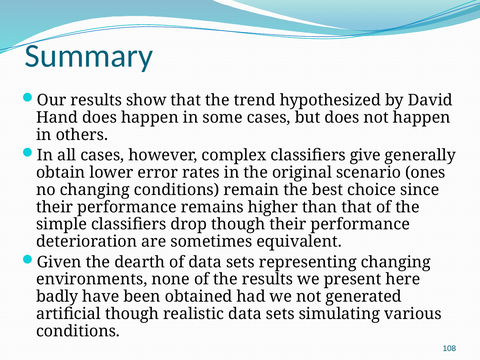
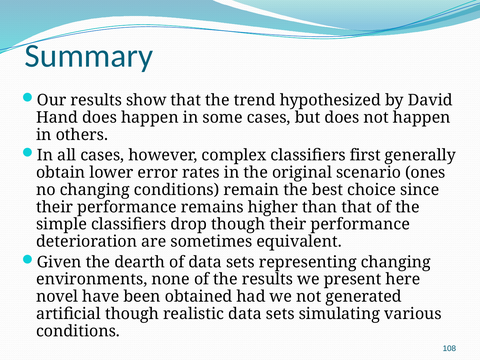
give: give -> first
badly: badly -> novel
